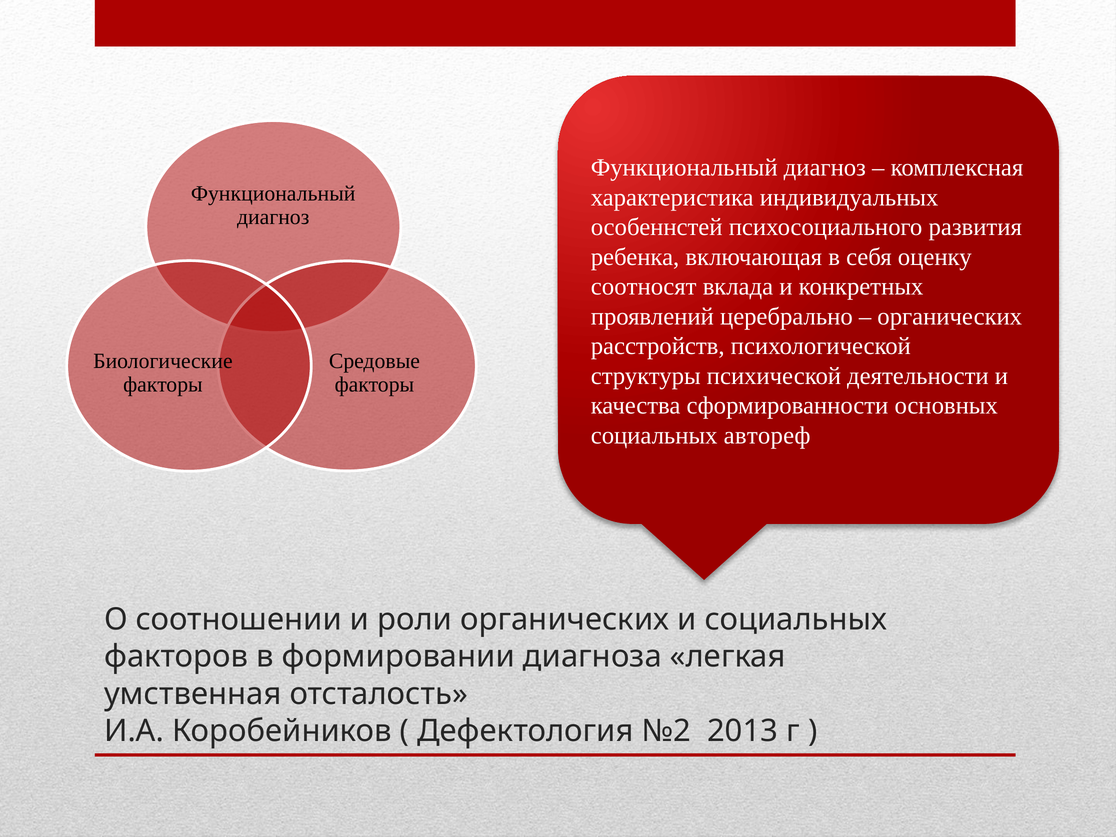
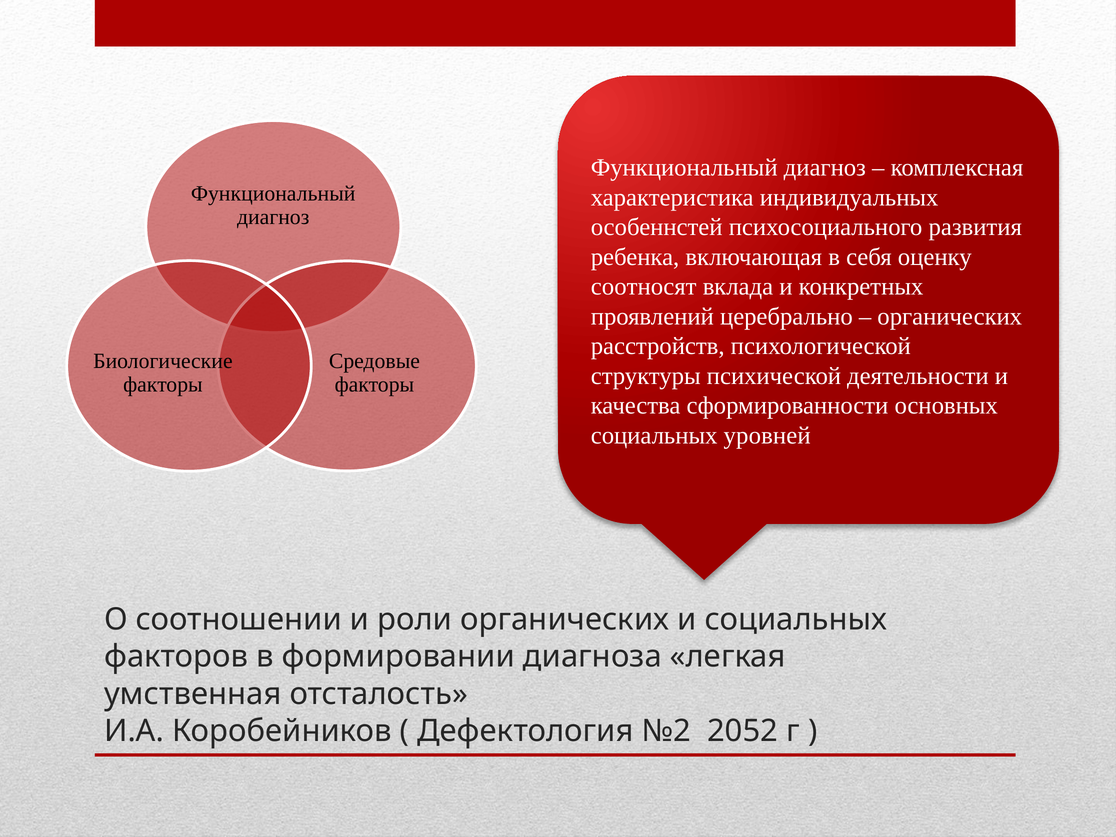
автореф: автореф -> уровней
2013: 2013 -> 2052
